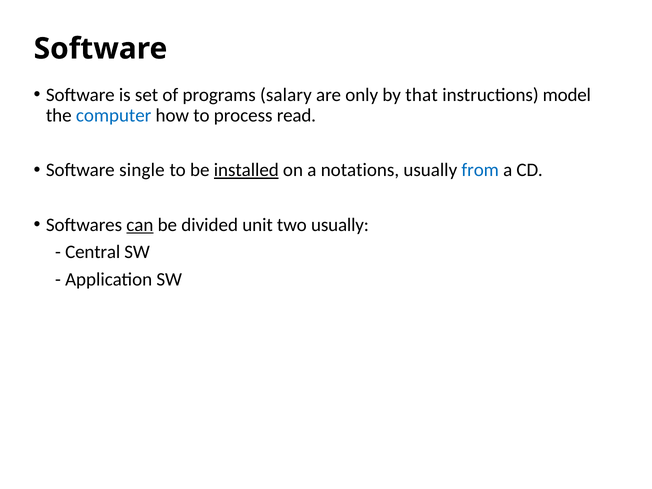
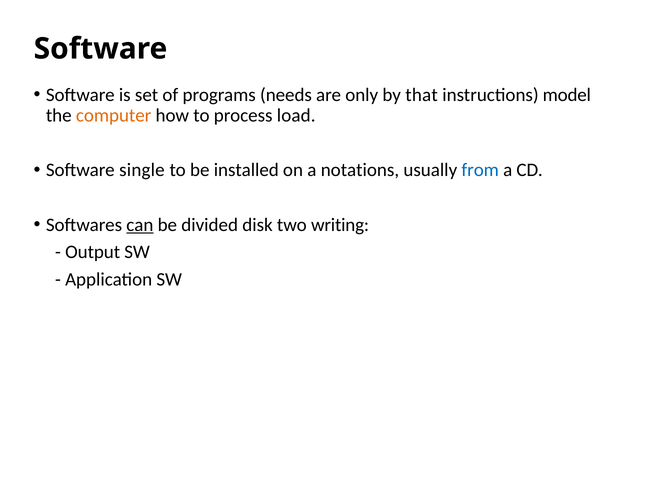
salary: salary -> needs
computer colour: blue -> orange
read: read -> load
installed underline: present -> none
unit: unit -> disk
two usually: usually -> writing
Central: Central -> Output
